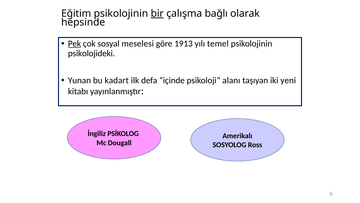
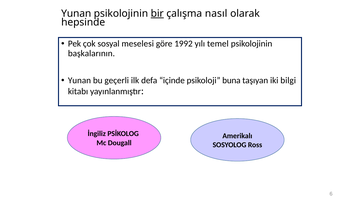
Eğitim at (76, 13): Eğitim -> Yunan
bağlı: bağlı -> nasıl
Pek underline: present -> none
1913: 1913 -> 1992
psikolojideki: psikolojideki -> başkalarının
kadart: kadart -> geçerli
alanı: alanı -> buna
yeni: yeni -> bilgi
